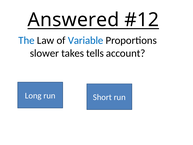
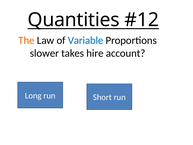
Answered: Answered -> Quantities
The colour: blue -> orange
tells: tells -> hire
